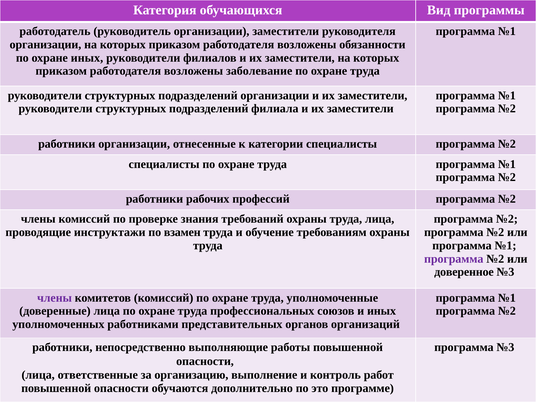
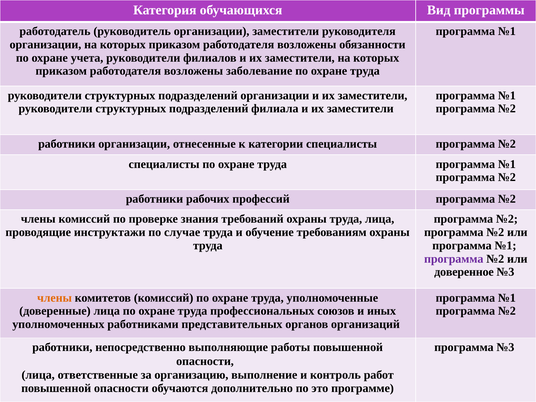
охране иных: иных -> учета
взамен: взамен -> случае
члены at (55, 298) colour: purple -> orange
